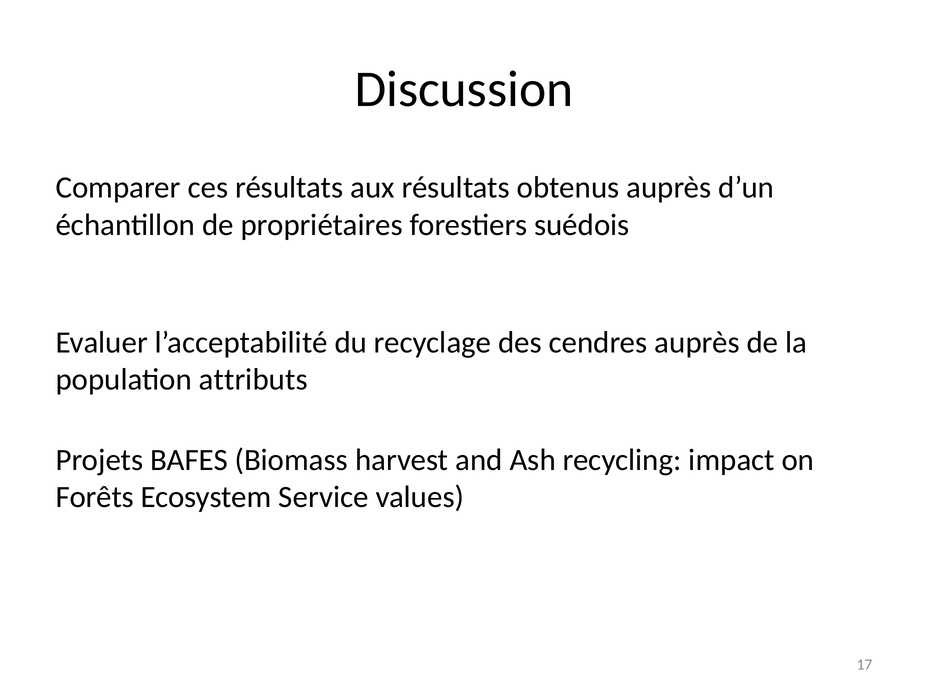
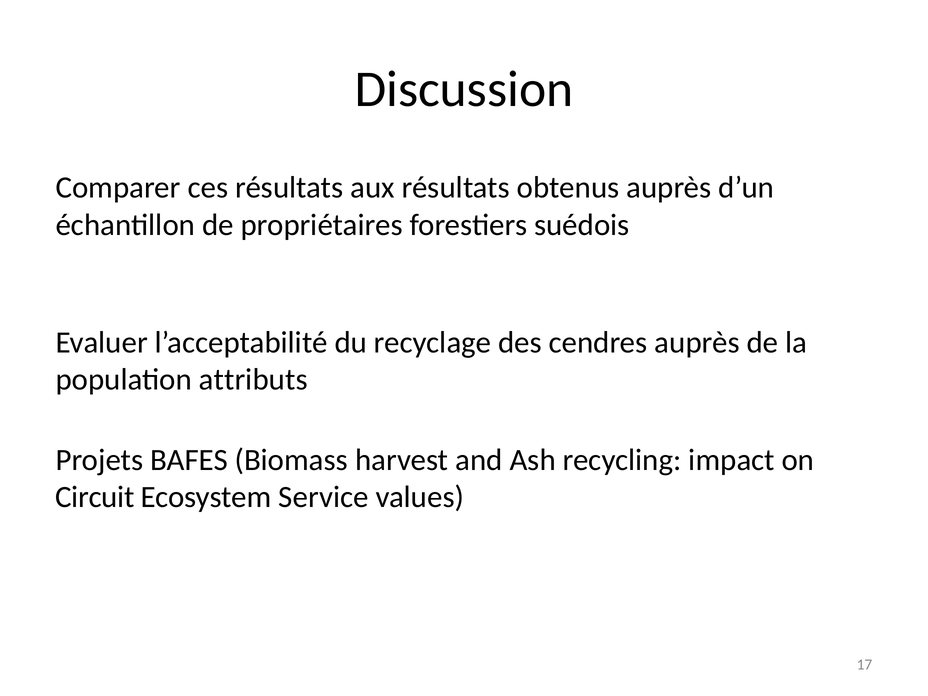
Forêts: Forêts -> Circuit
